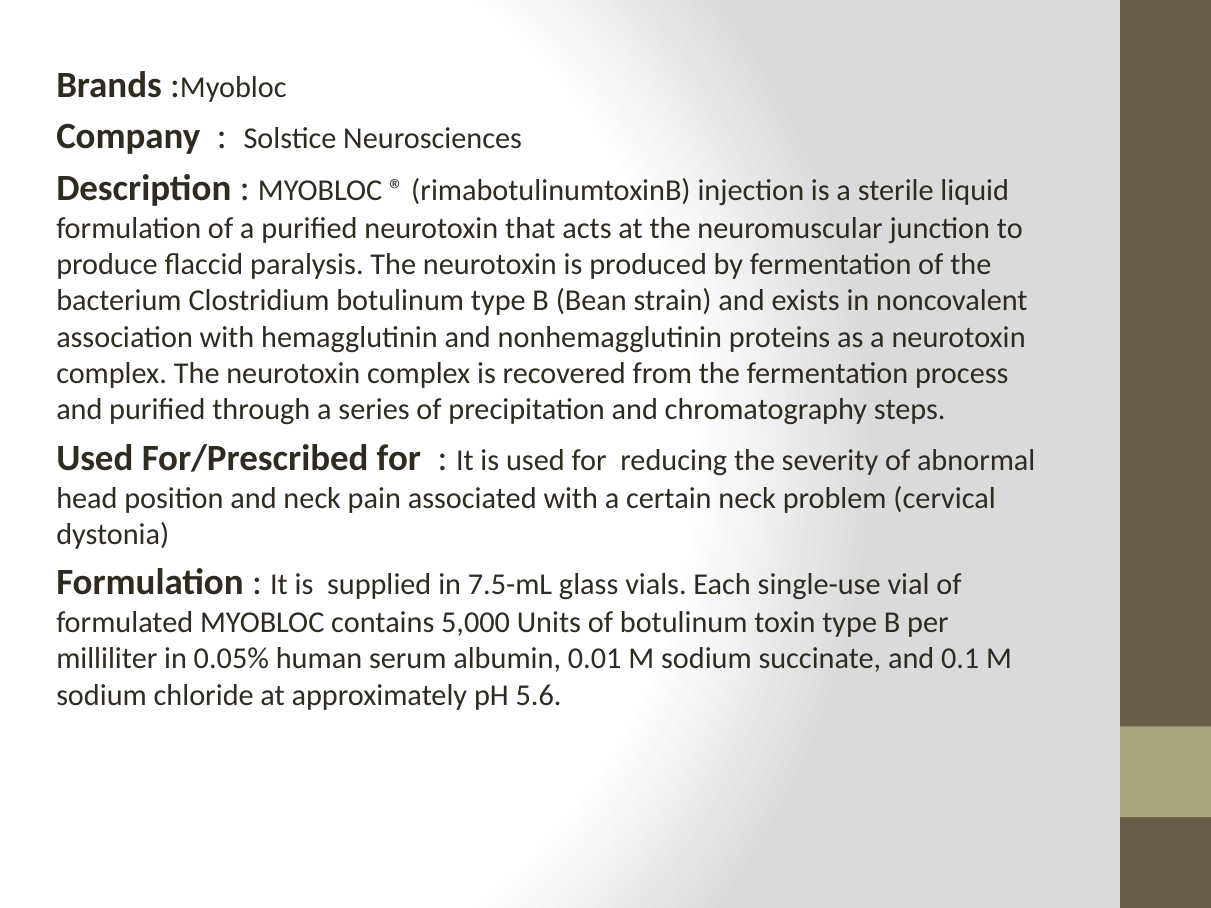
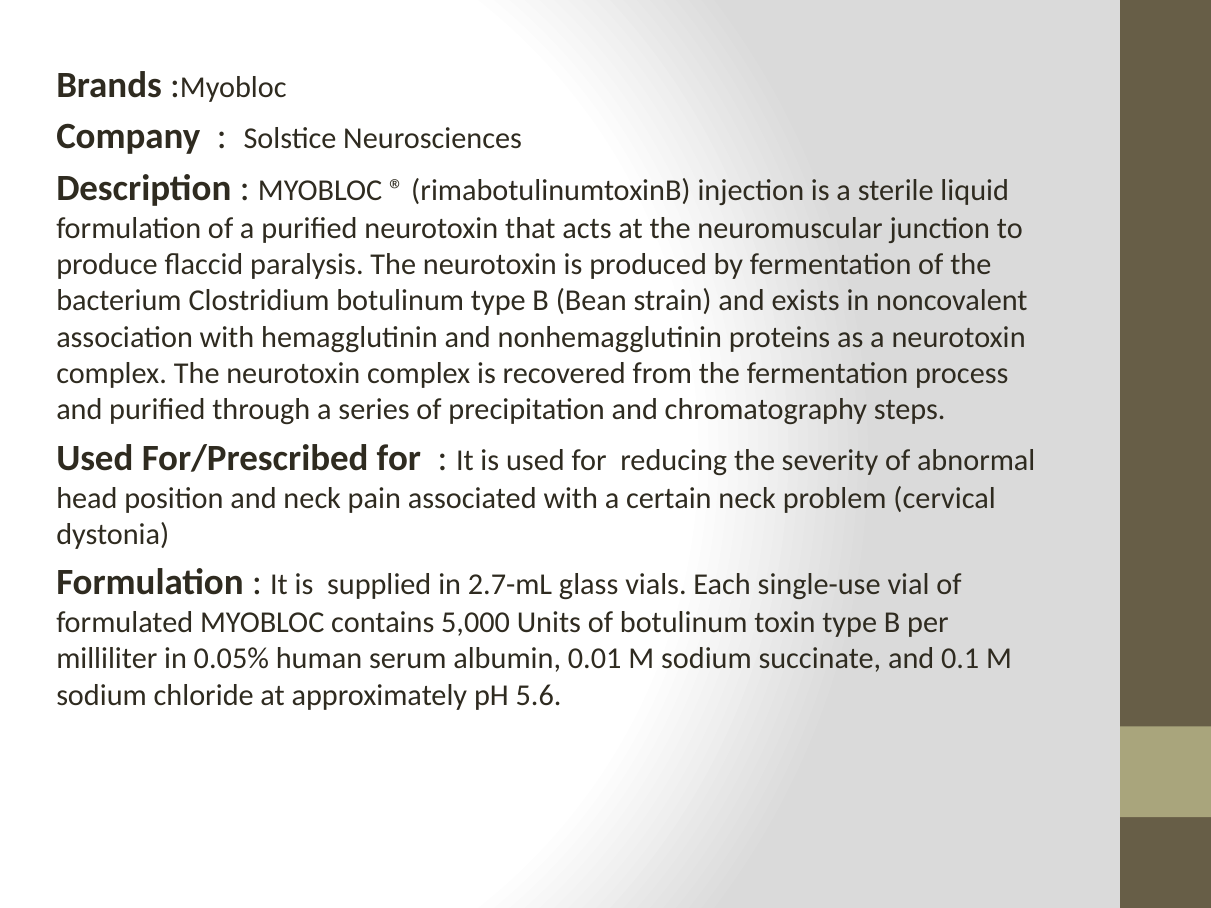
7.5-mL: 7.5-mL -> 2.7-mL
